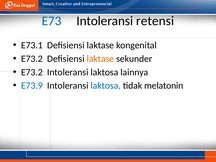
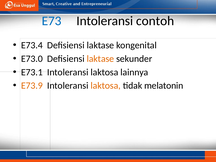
retensi: retensi -> contoh
E73.1: E73.1 -> E73.4
E73.2 at (32, 59): E73.2 -> E73.0
E73.2 at (32, 72): E73.2 -> E73.1
E73.9 colour: blue -> orange
laktosa at (106, 86) colour: blue -> orange
